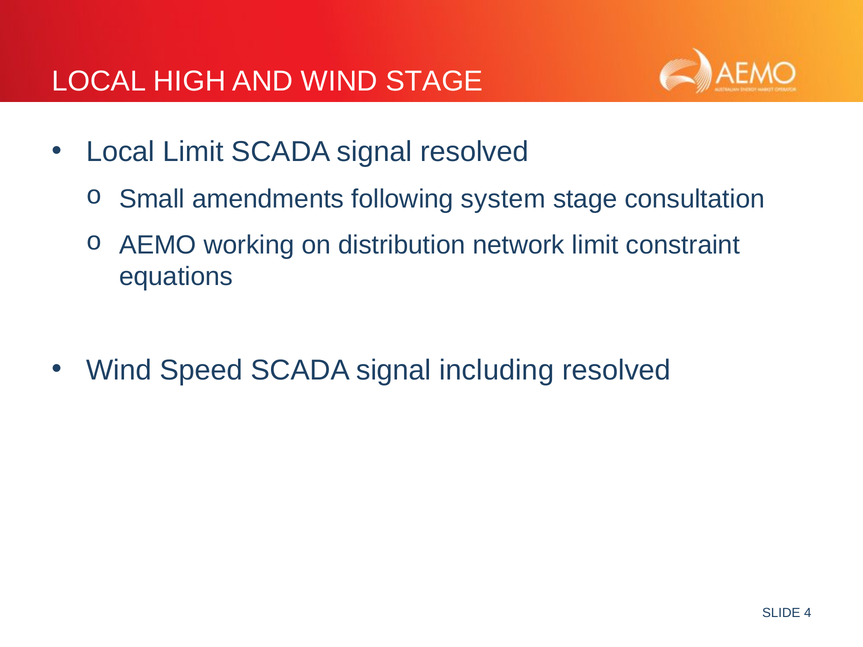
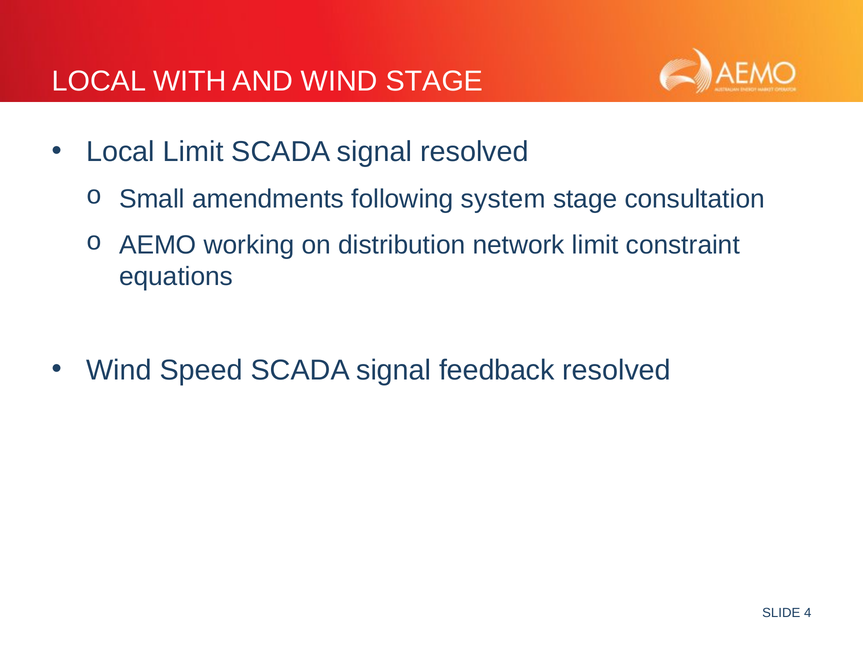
HIGH: HIGH -> WITH
including: including -> feedback
